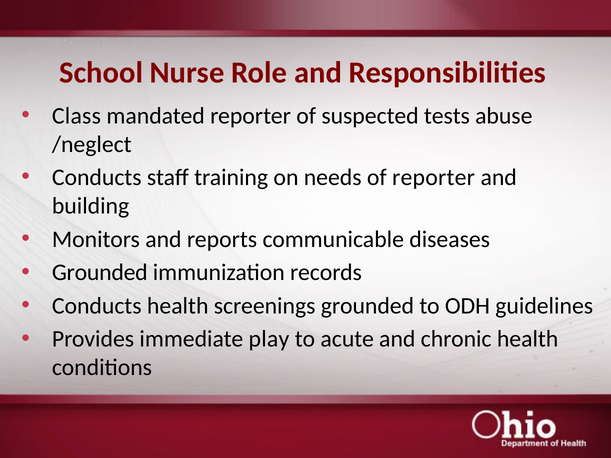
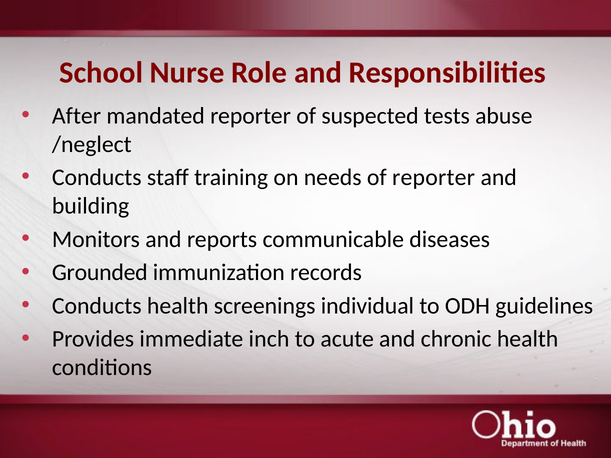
Class: Class -> After
screenings grounded: grounded -> individual
play: play -> inch
